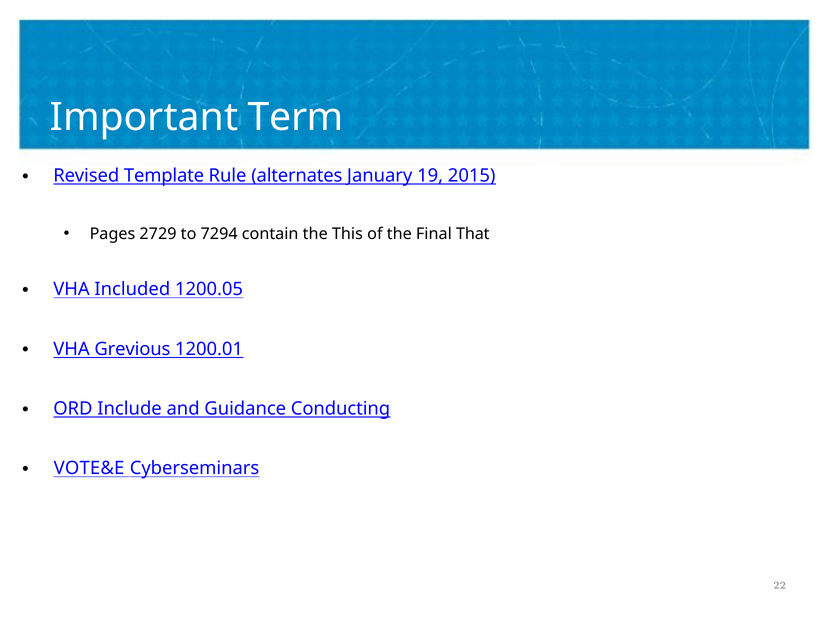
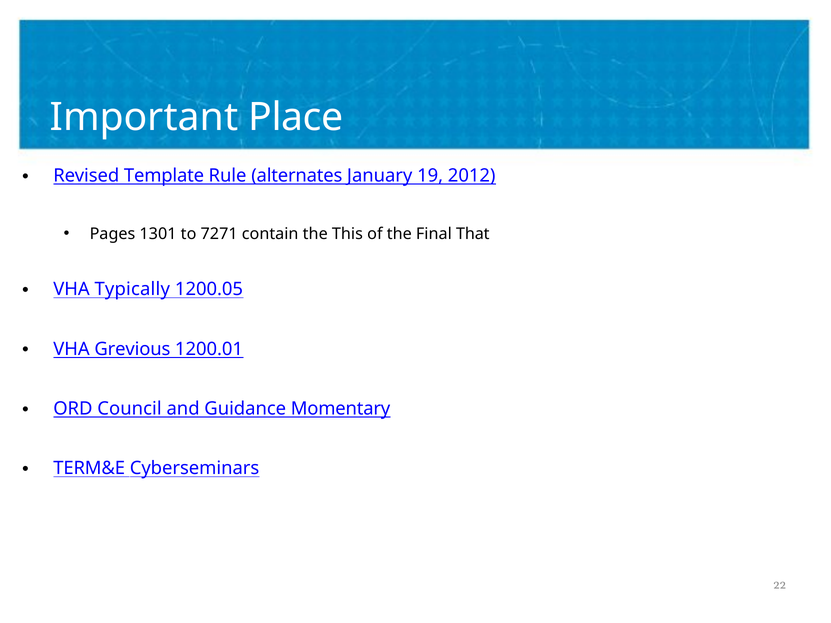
Term: Term -> Place
2015: 2015 -> 2012
2729: 2729 -> 1301
7294: 7294 -> 7271
Included: Included -> Typically
Include: Include -> Council
Conducting: Conducting -> Momentary
VOTE&E: VOTE&E -> TERM&E
